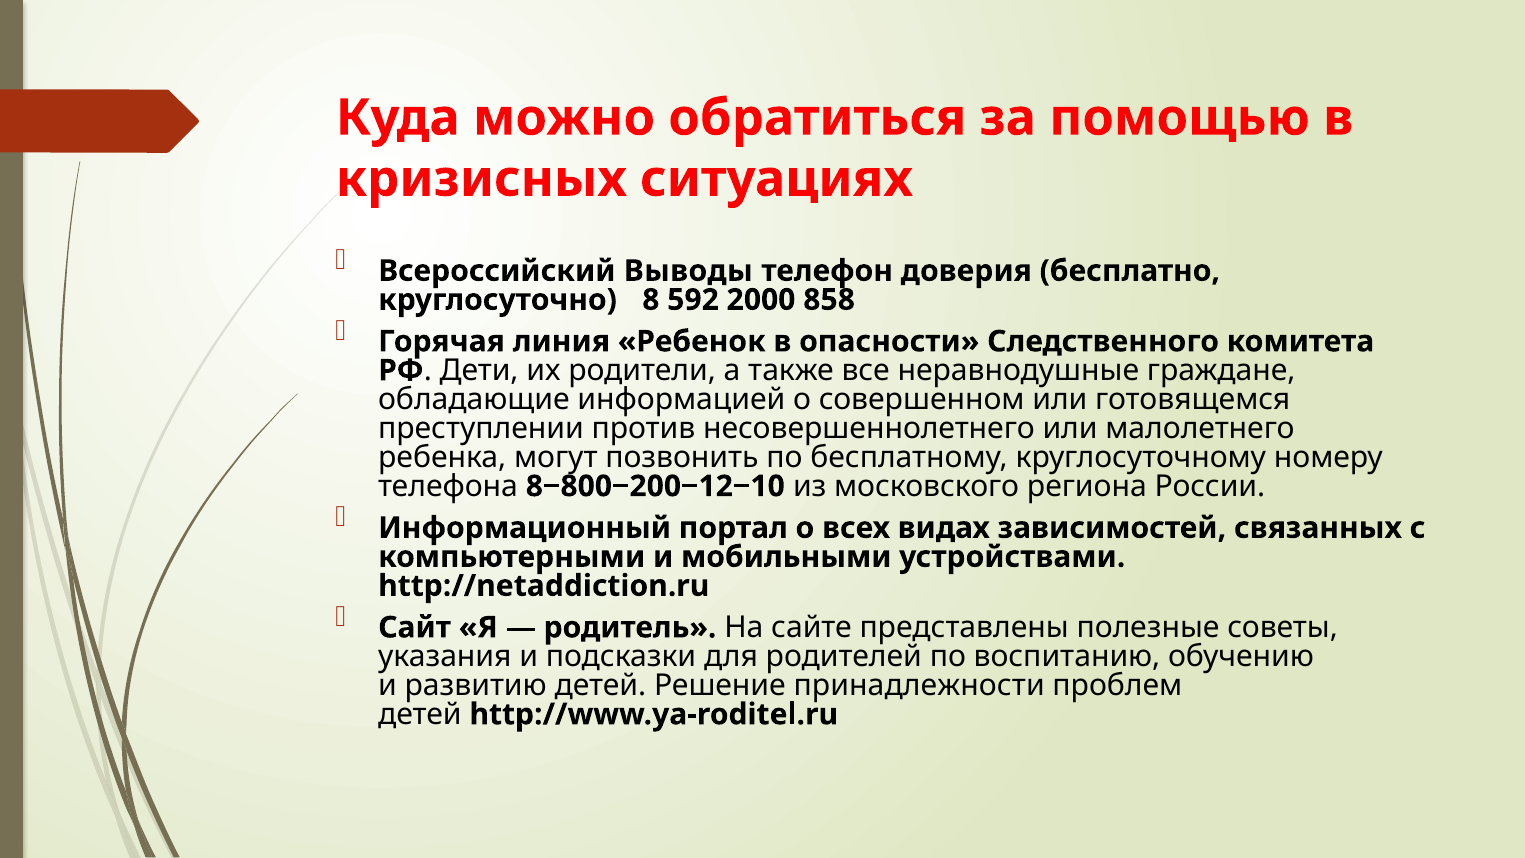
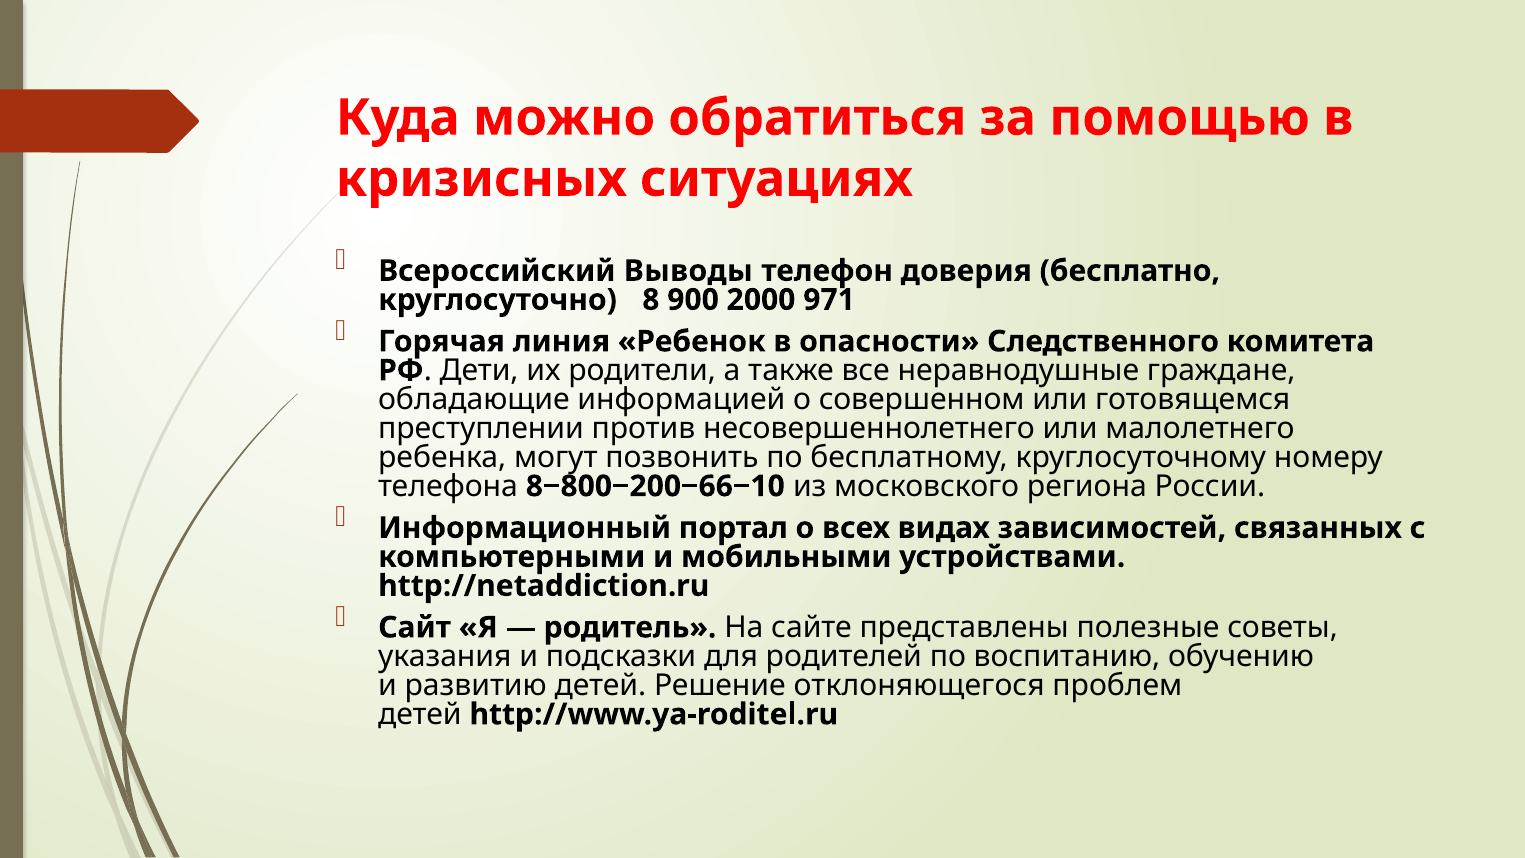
592: 592 -> 900
858: 858 -> 971
8−800−200−12−10: 8−800−200−12−10 -> 8−800−200−66−10
принадлежности: принадлежности -> отклоняющегося
